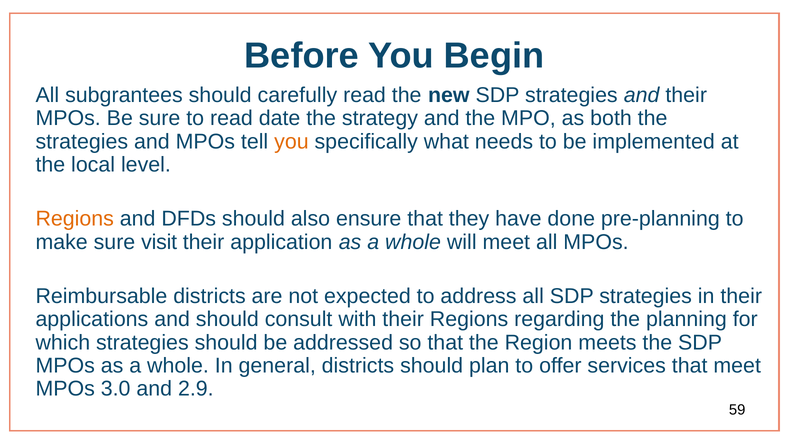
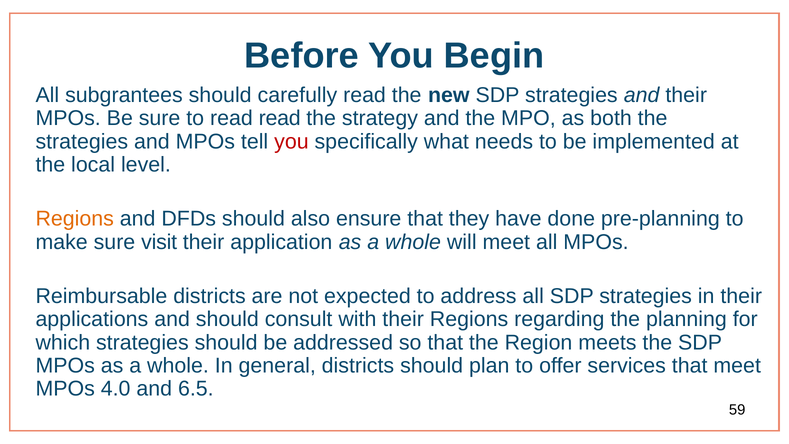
read date: date -> read
you at (291, 141) colour: orange -> red
3.0: 3.0 -> 4.0
2.9: 2.9 -> 6.5
